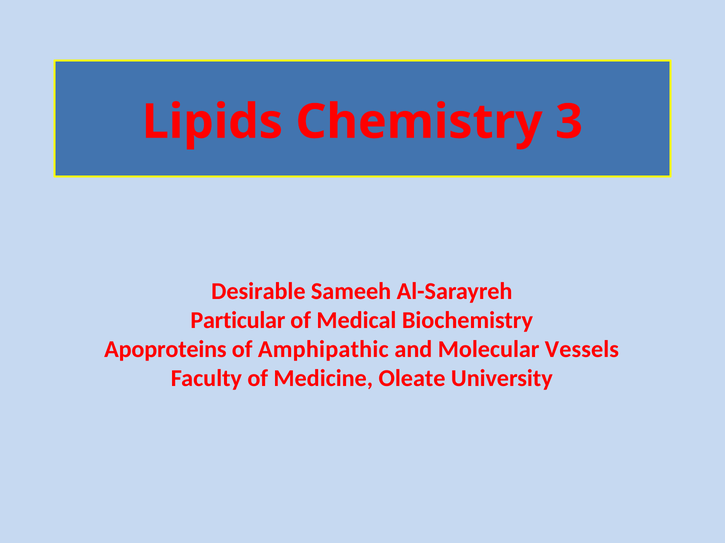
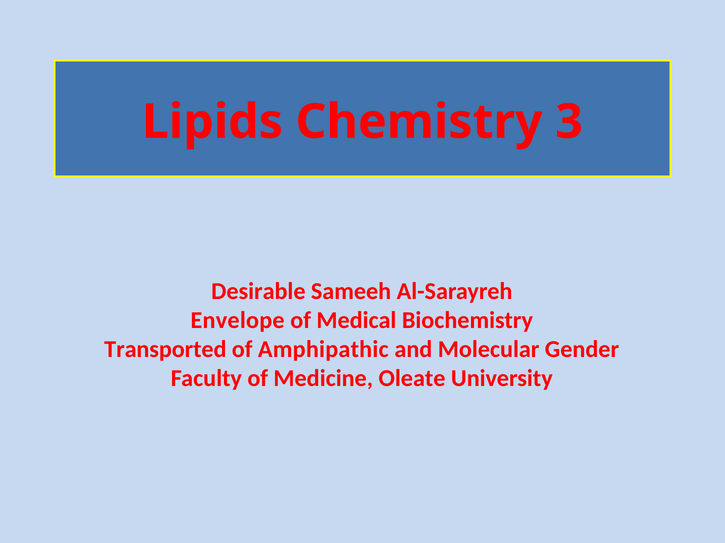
Particular: Particular -> Envelope
Apoproteins: Apoproteins -> Transported
Vessels: Vessels -> Gender
